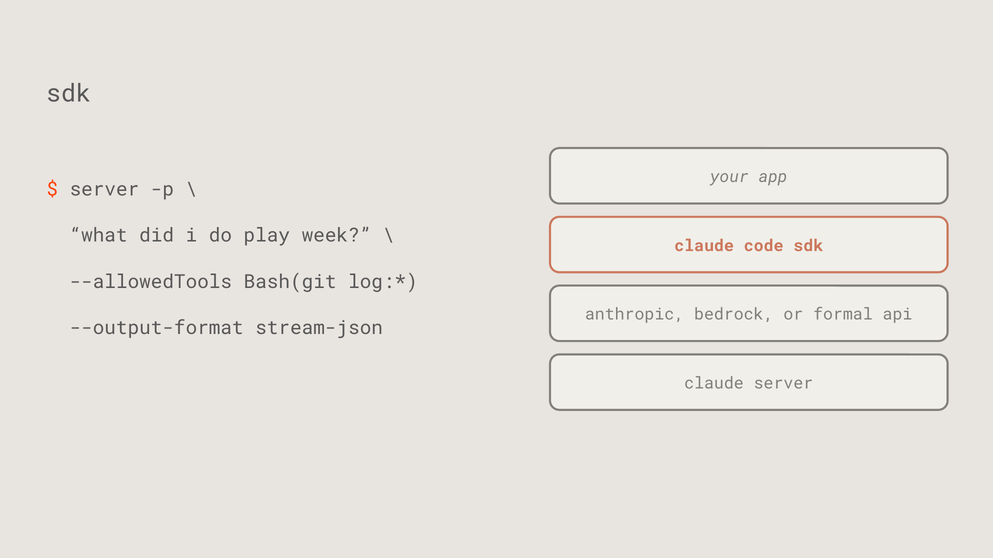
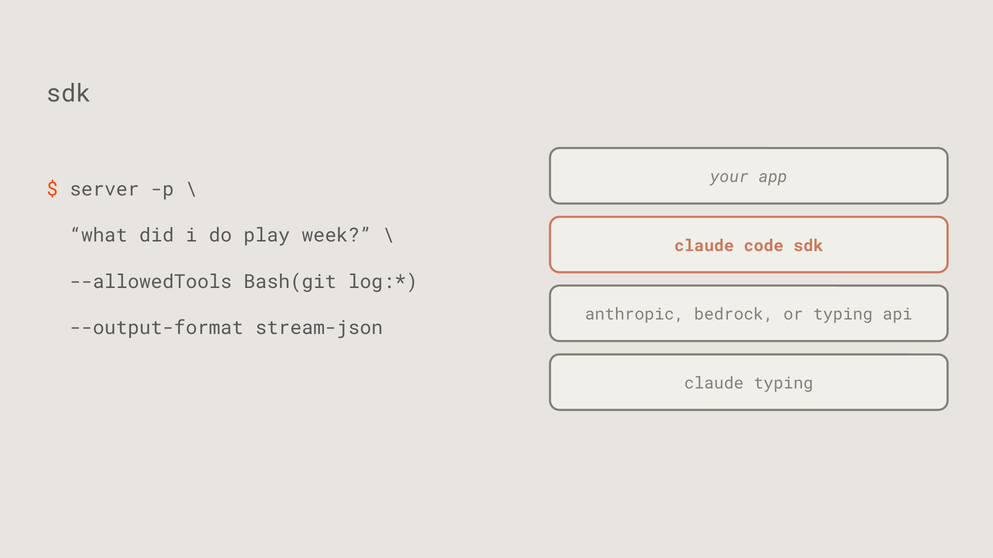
or formal: formal -> typing
claude server: server -> typing
